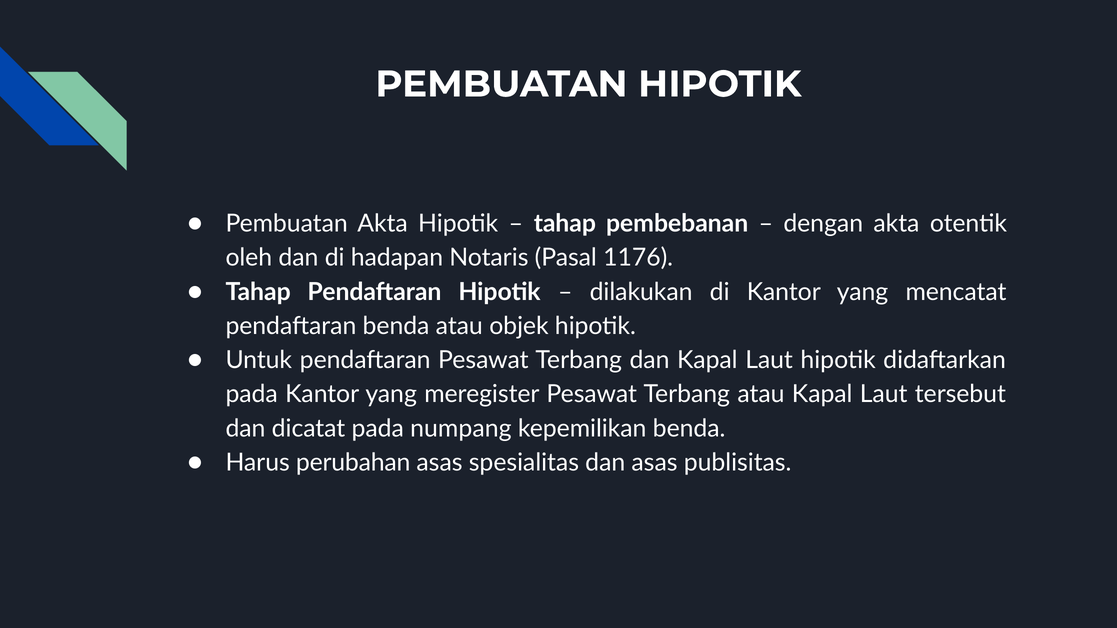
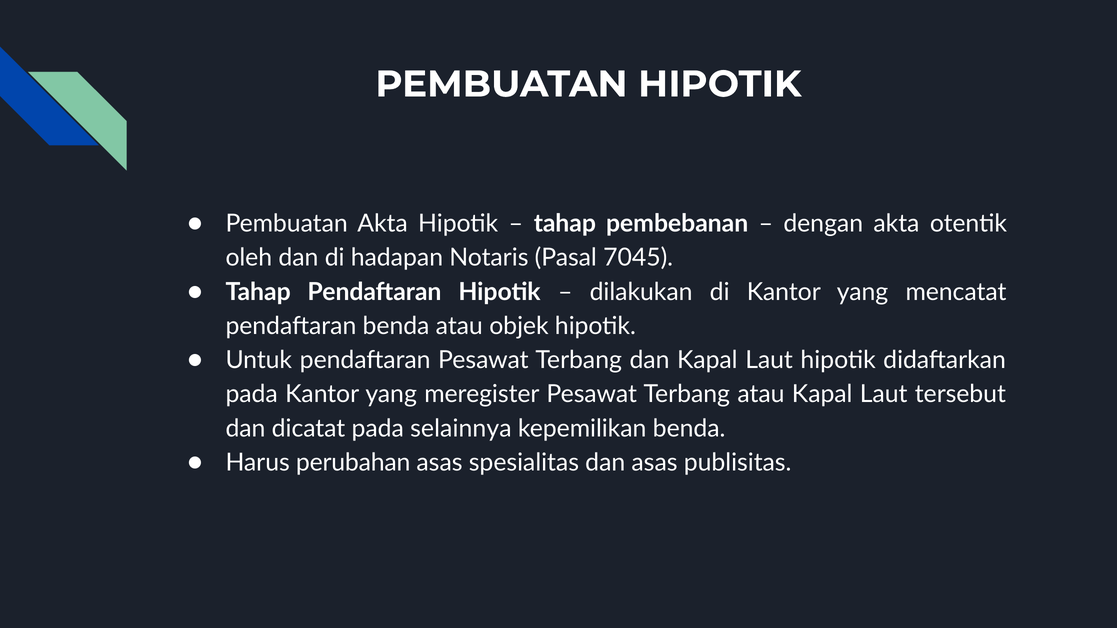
1176: 1176 -> 7045
numpang: numpang -> selainnya
